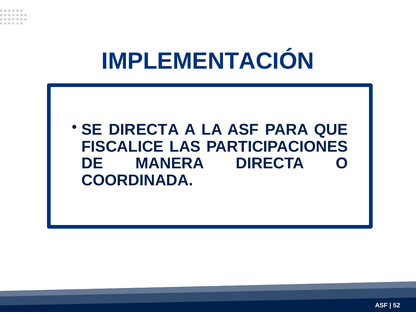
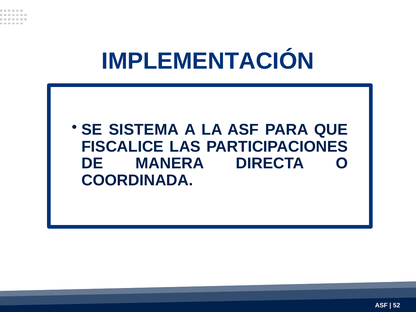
SE DIRECTA: DIRECTA -> SISTEMA
